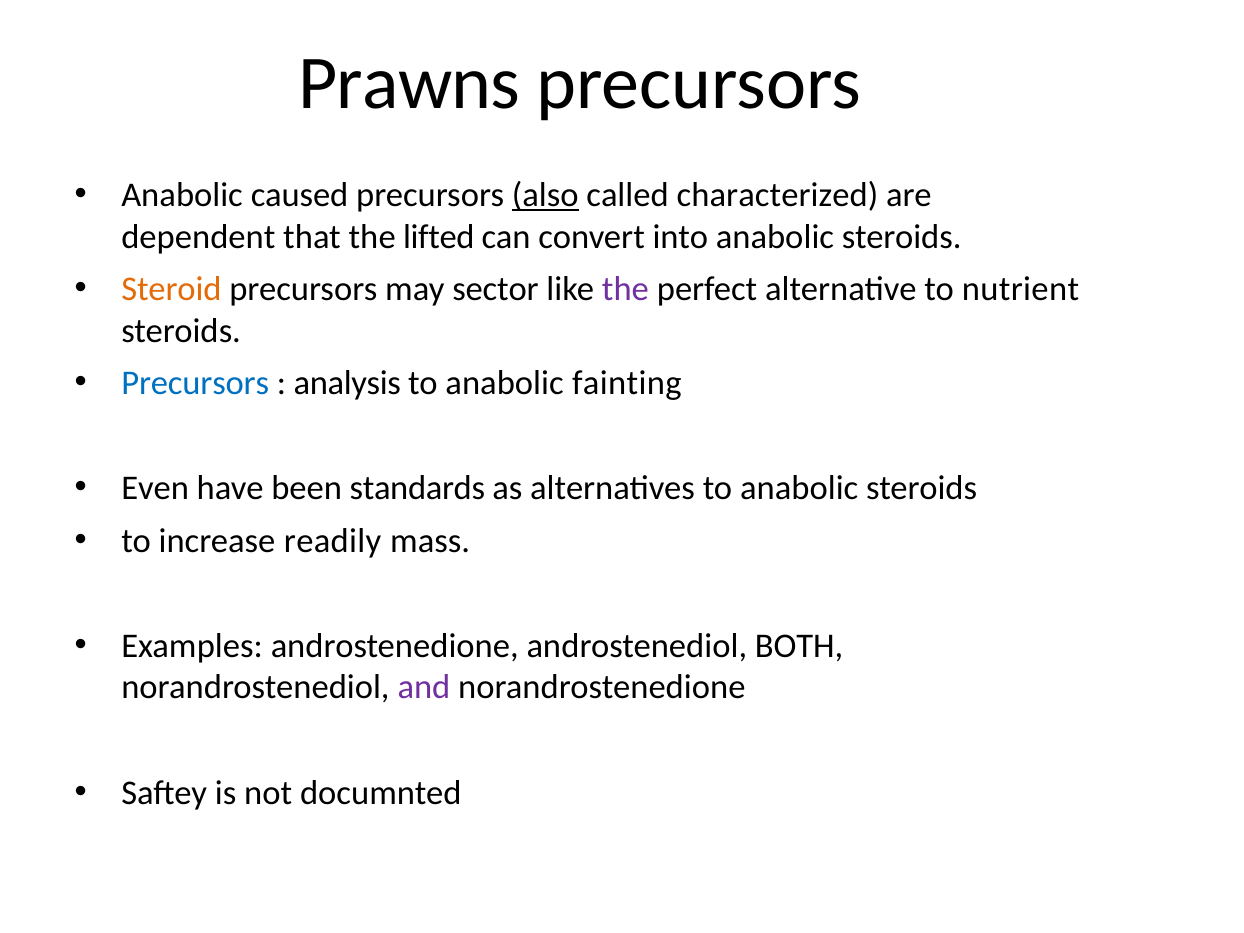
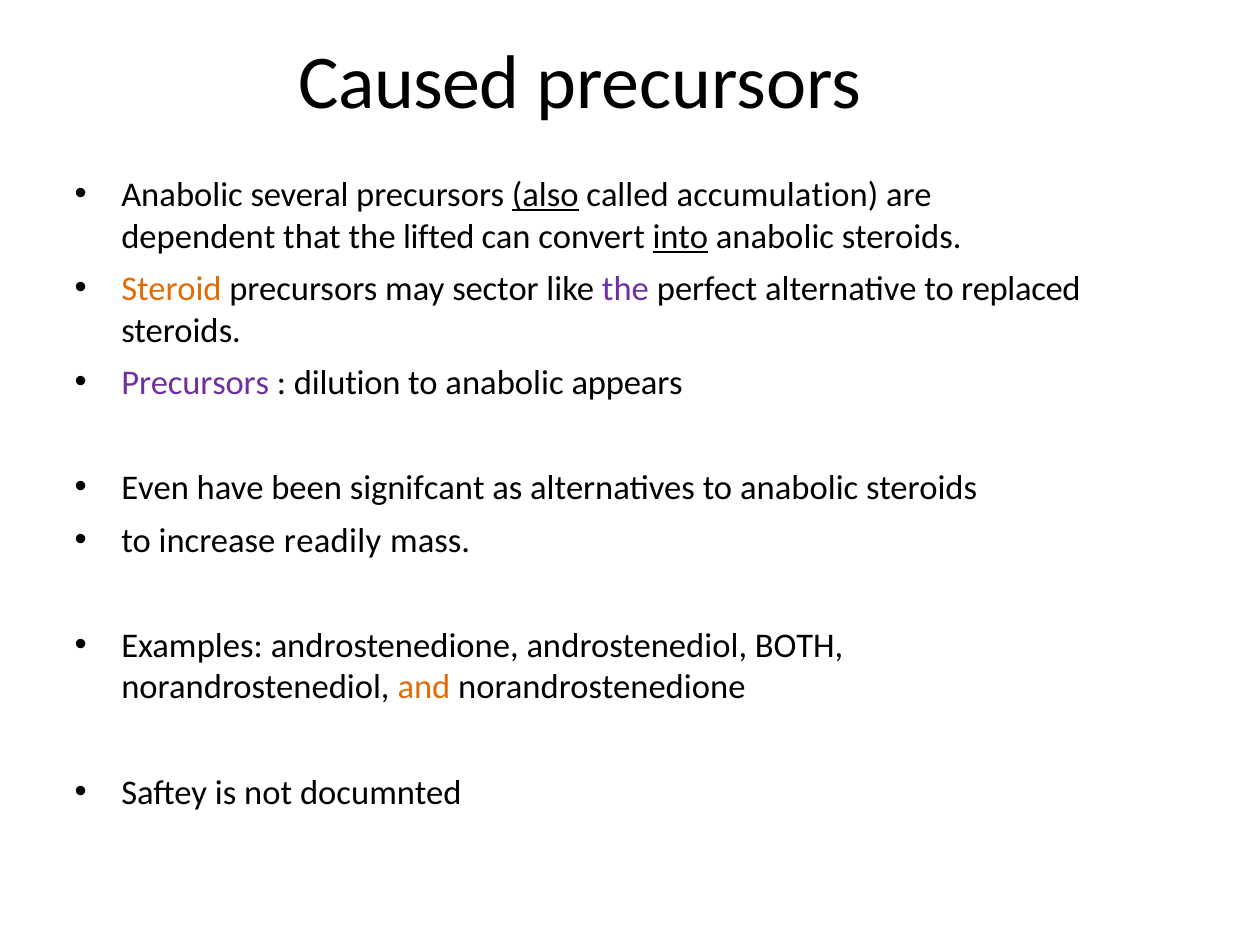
Prawns: Prawns -> Caused
caused: caused -> several
characterized: characterized -> accumulation
into underline: none -> present
nutrient: nutrient -> replaced
Precursors at (195, 383) colour: blue -> purple
analysis: analysis -> dilution
fainting: fainting -> appears
standards: standards -> signifcant
and colour: purple -> orange
